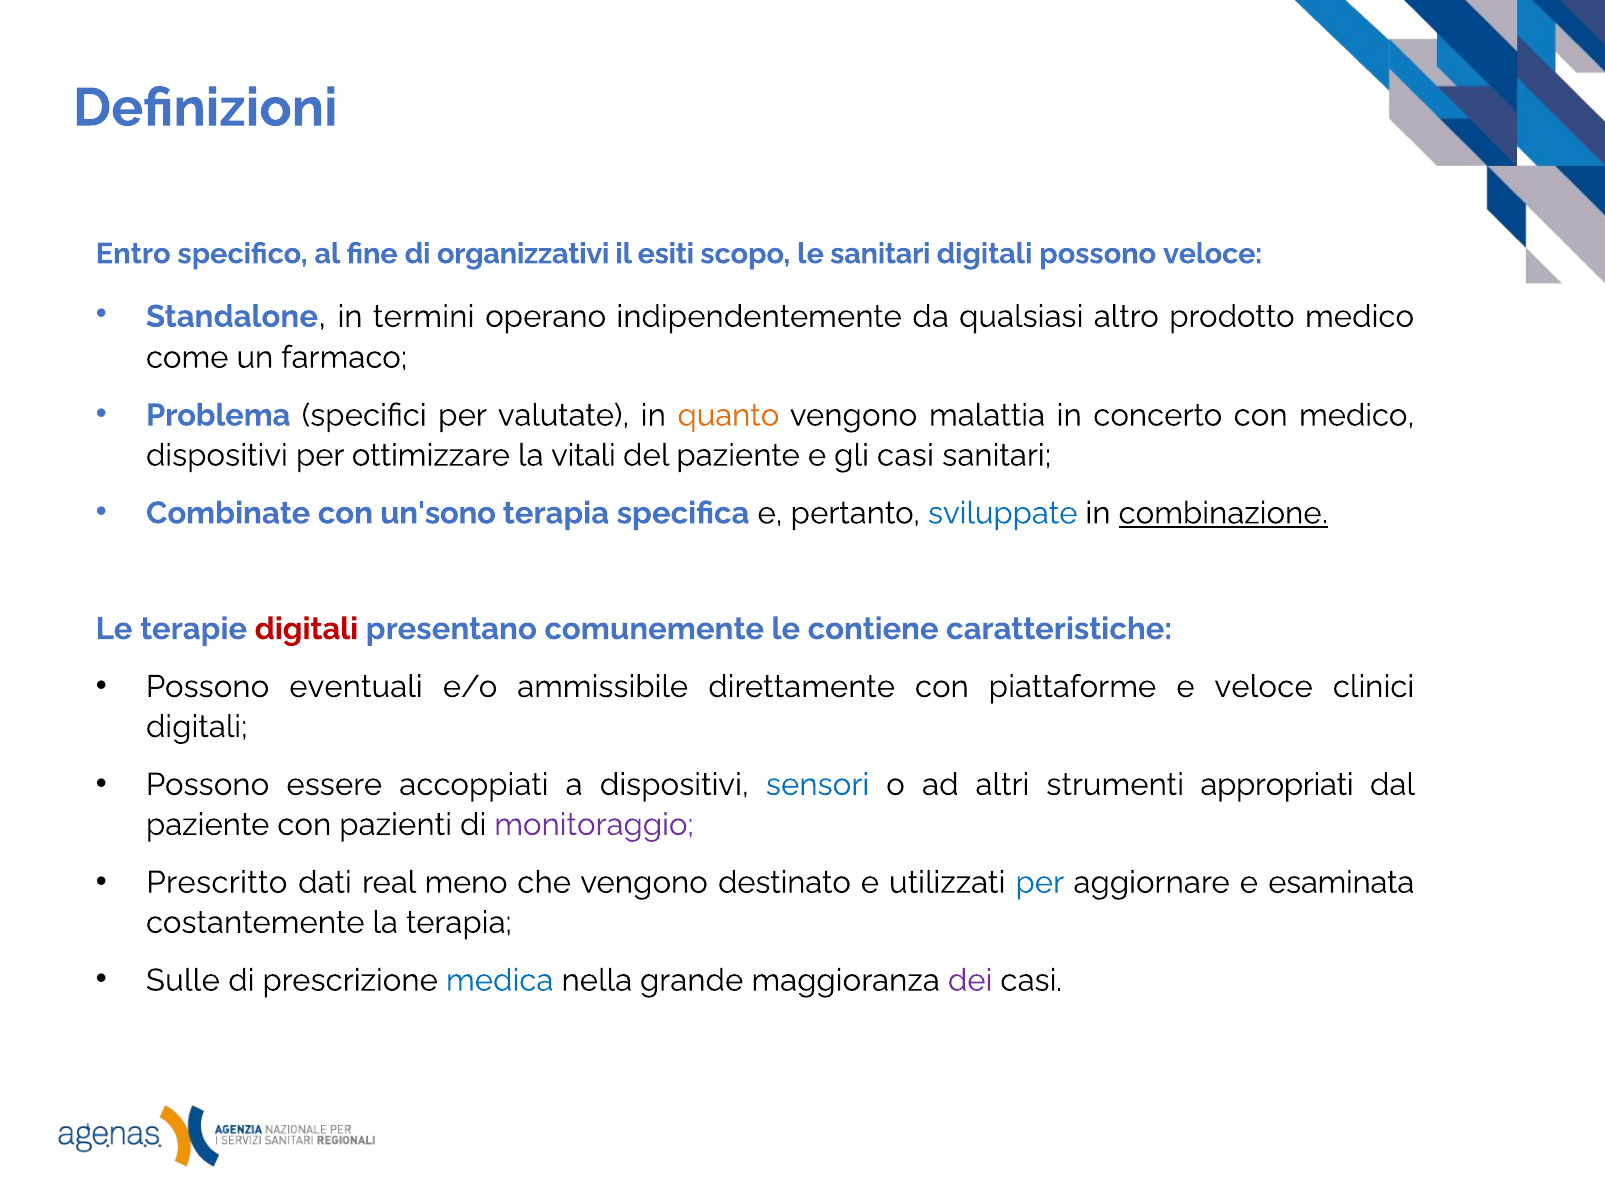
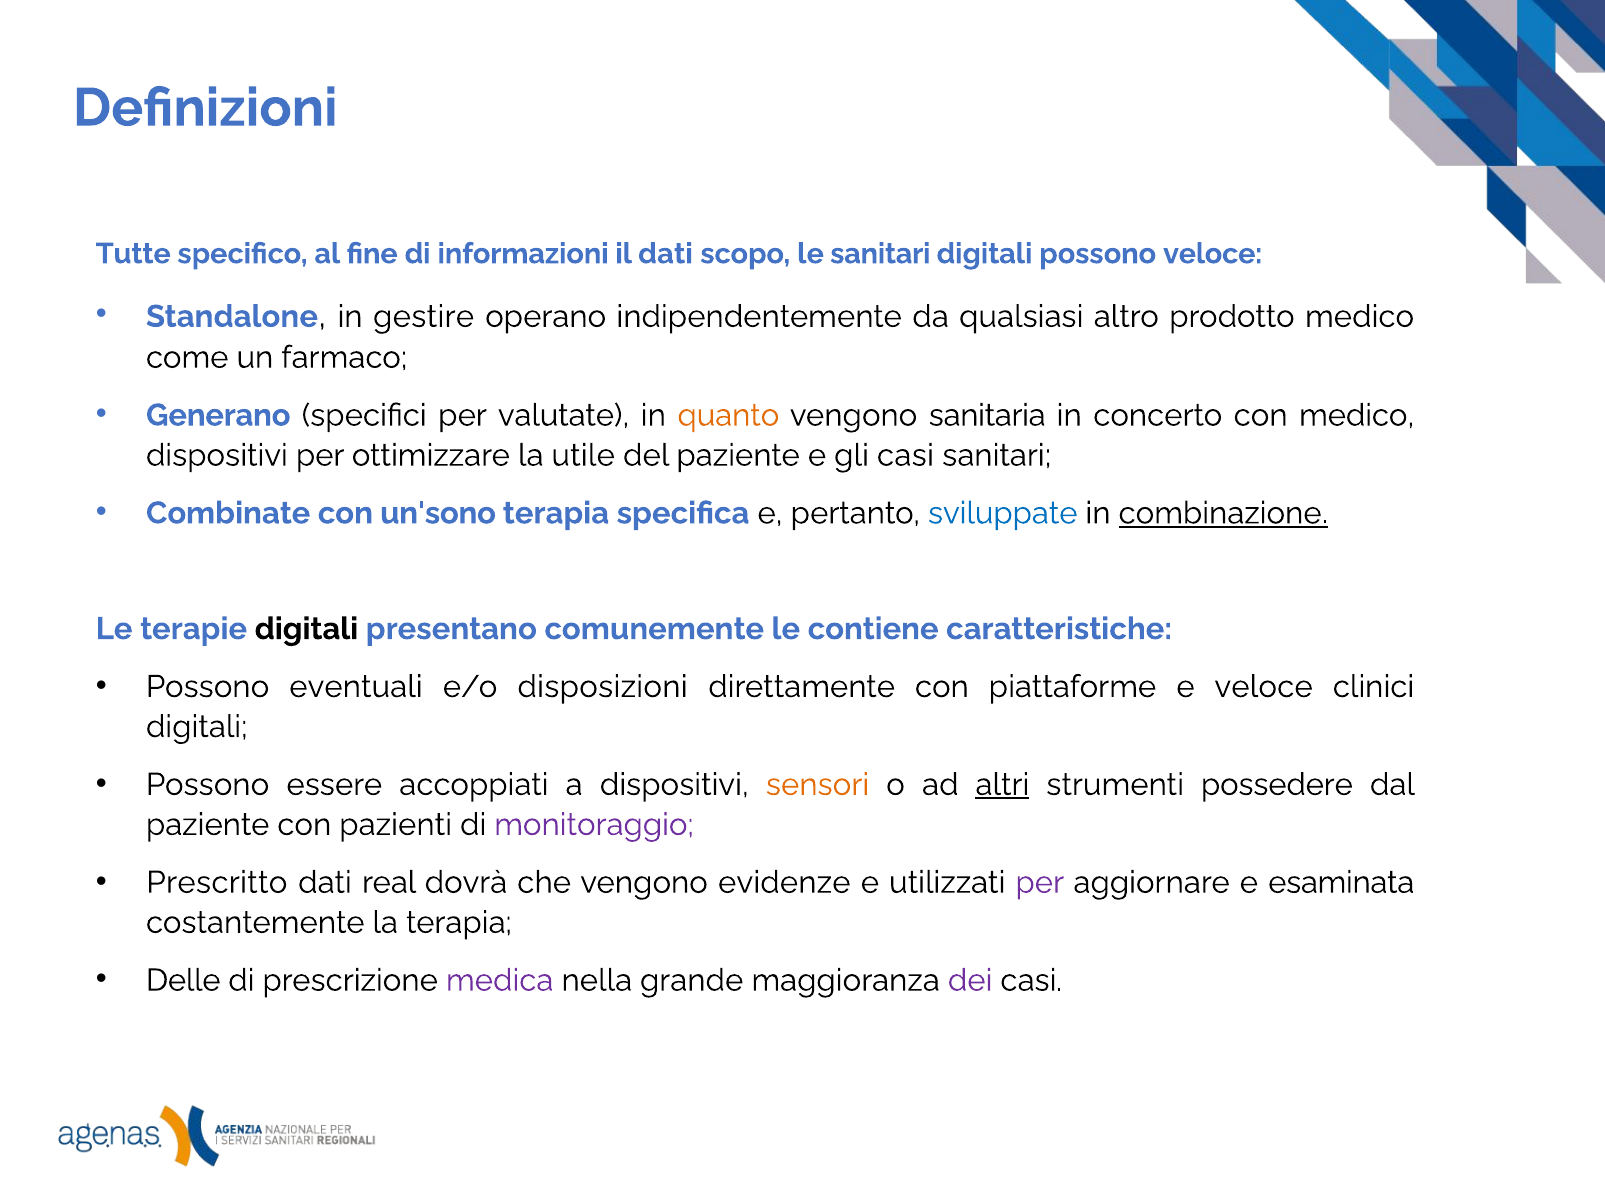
Entro: Entro -> Tutte
organizzativi: organizzativi -> informazioni
il esiti: esiti -> dati
termini: termini -> gestire
Problema: Problema -> Generano
malattia: malattia -> sanitaria
vitali: vitali -> utile
digitali at (306, 629) colour: red -> black
ammissibile: ammissibile -> disposizioni
sensori colour: blue -> orange
altri underline: none -> present
appropriati: appropriati -> possedere
meno: meno -> dovrà
destinato: destinato -> evidenze
per at (1040, 883) colour: blue -> purple
Sulle: Sulle -> Delle
medica colour: blue -> purple
